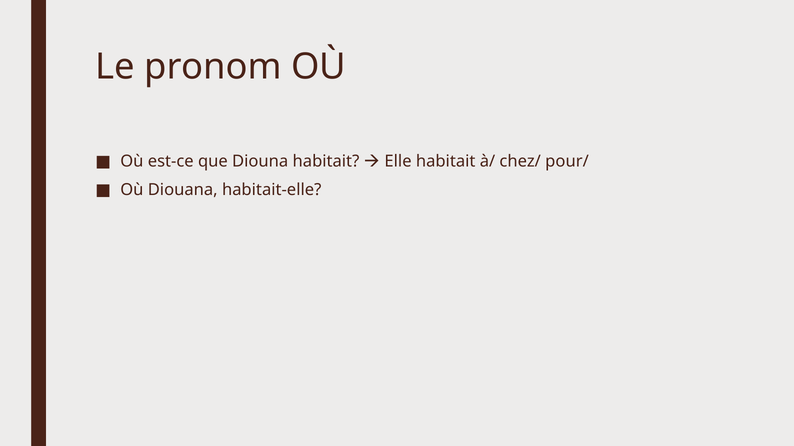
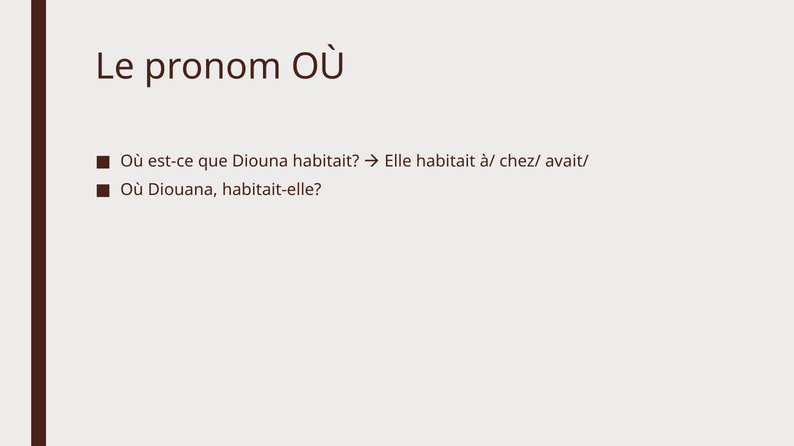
pour/: pour/ -> avait/
